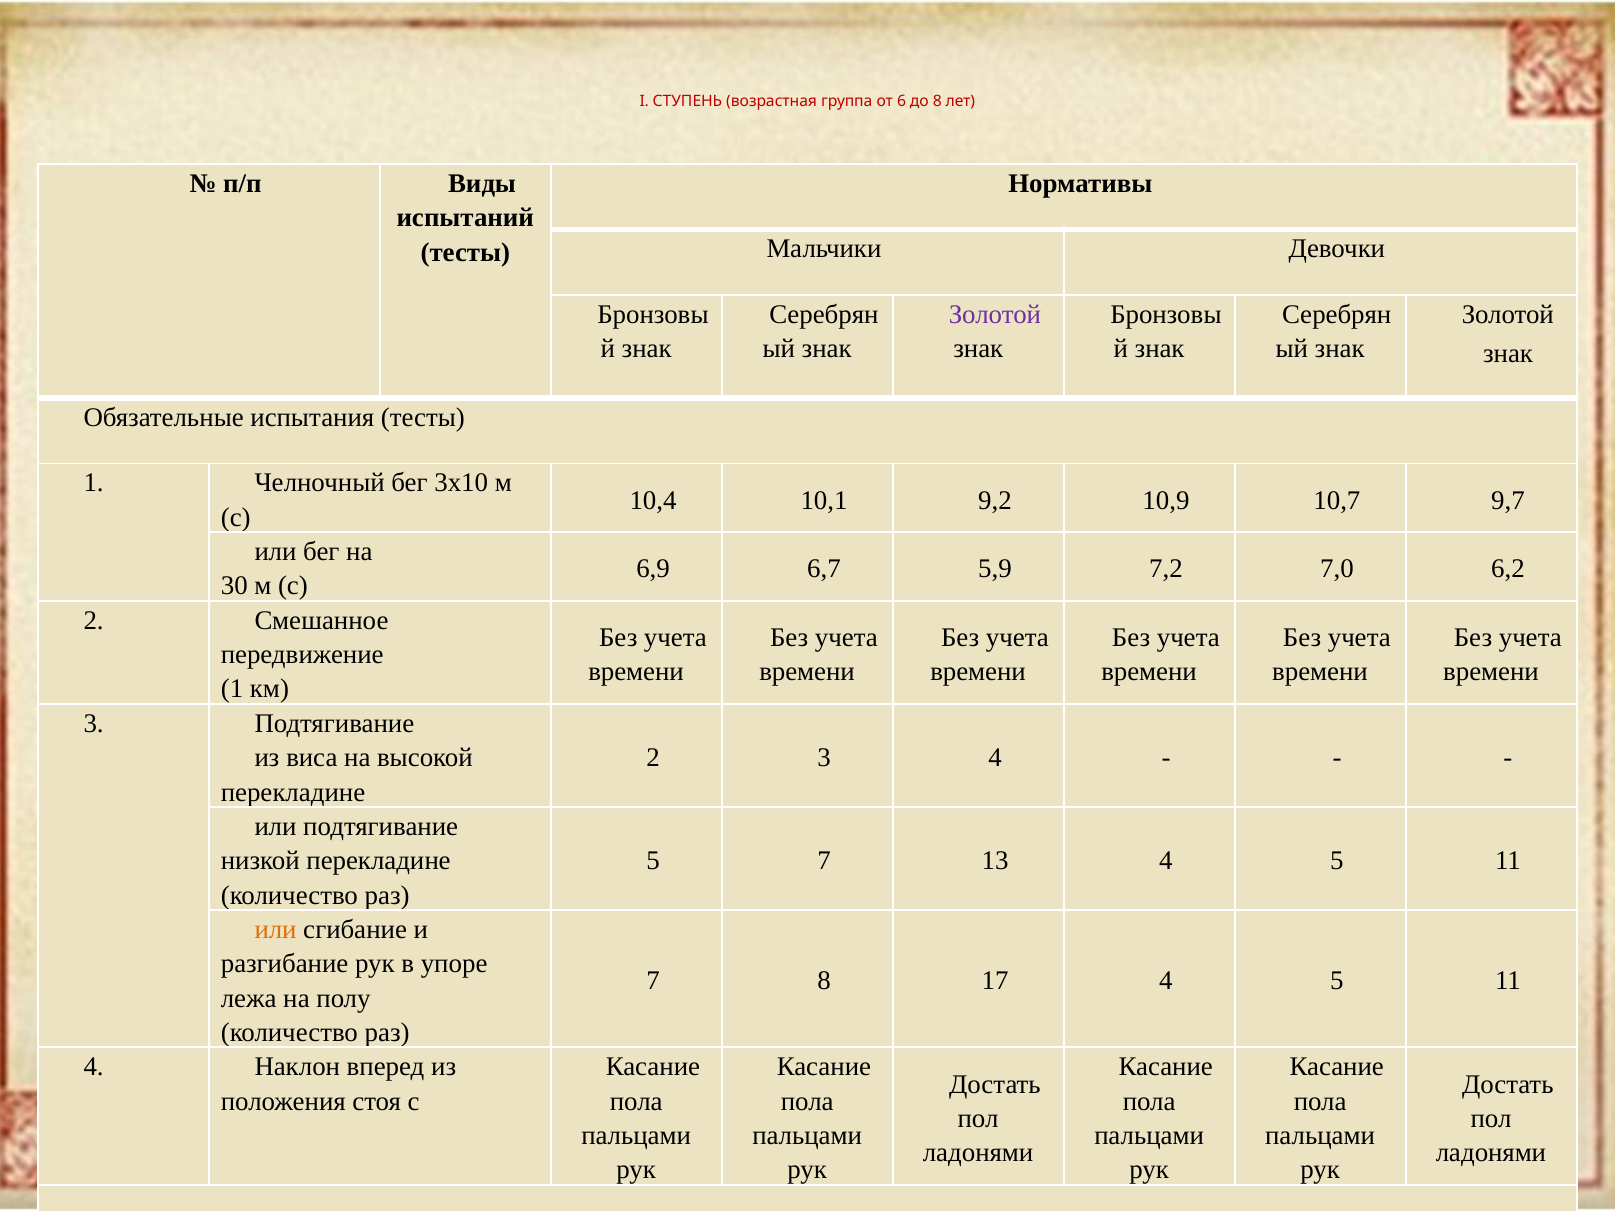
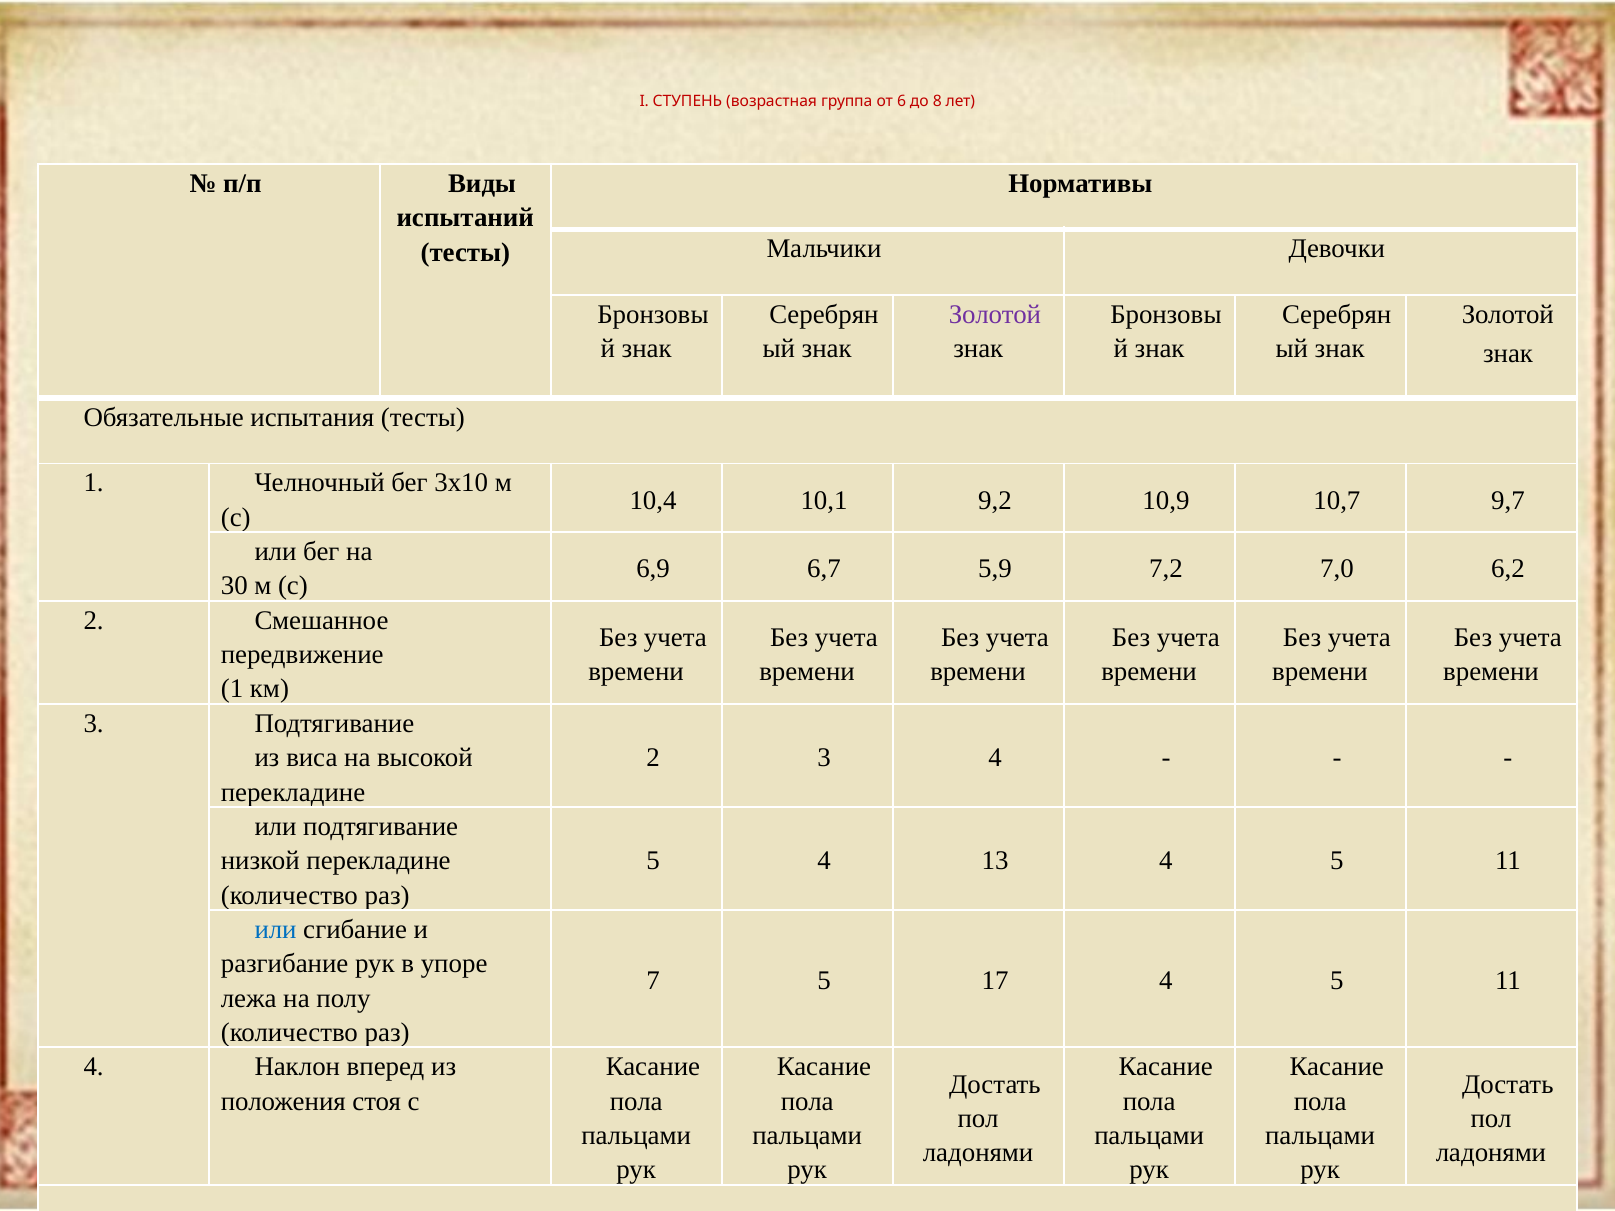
5 7: 7 -> 4
или at (276, 930) colour: orange -> blue
7 8: 8 -> 5
